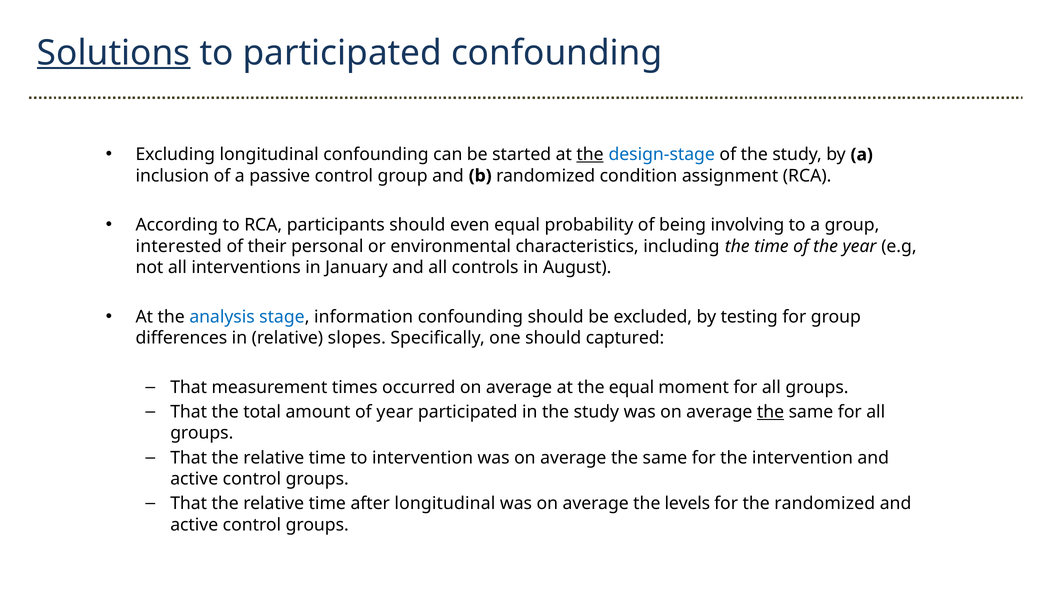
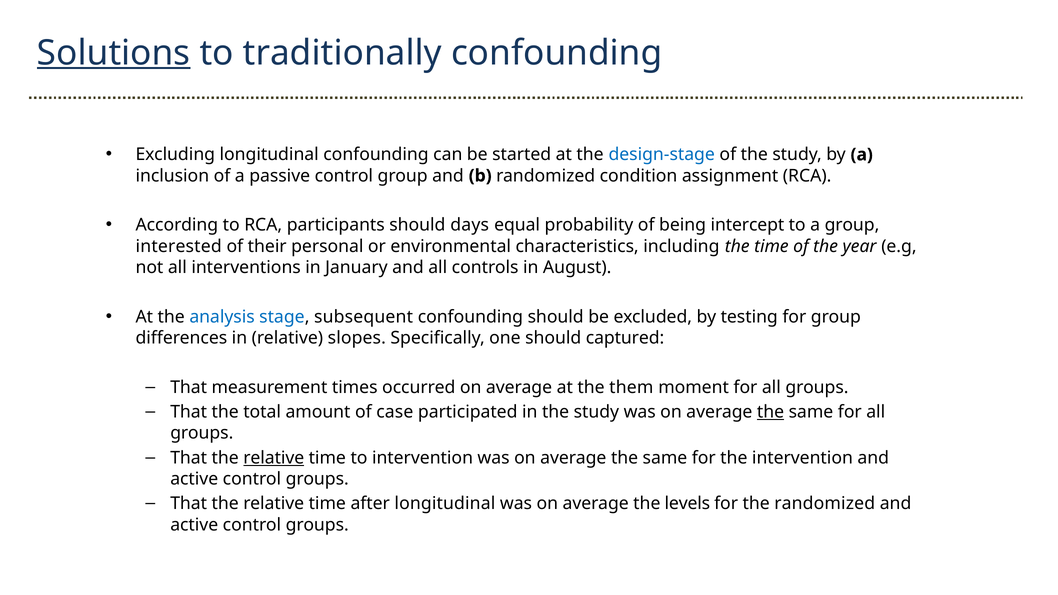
to participated: participated -> traditionally
the at (590, 155) underline: present -> none
even: even -> days
involving: involving -> intercept
information: information -> subsequent
the equal: equal -> them
of year: year -> case
relative at (274, 458) underline: none -> present
